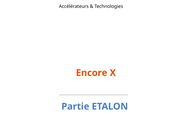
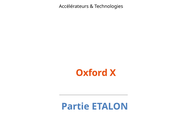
Encore: Encore -> Oxford
